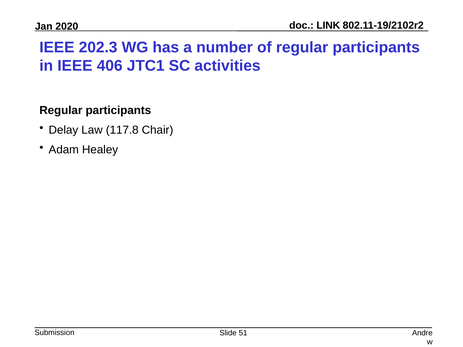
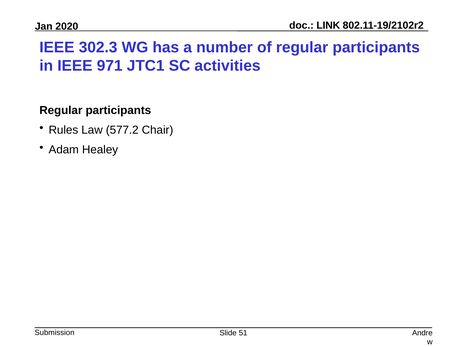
202.3: 202.3 -> 302.3
406: 406 -> 971
Delay: Delay -> Rules
117.8: 117.8 -> 577.2
